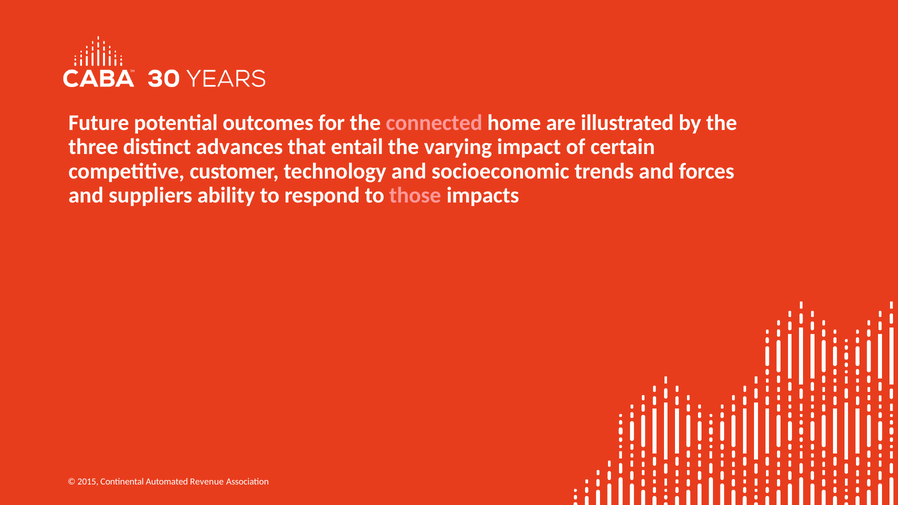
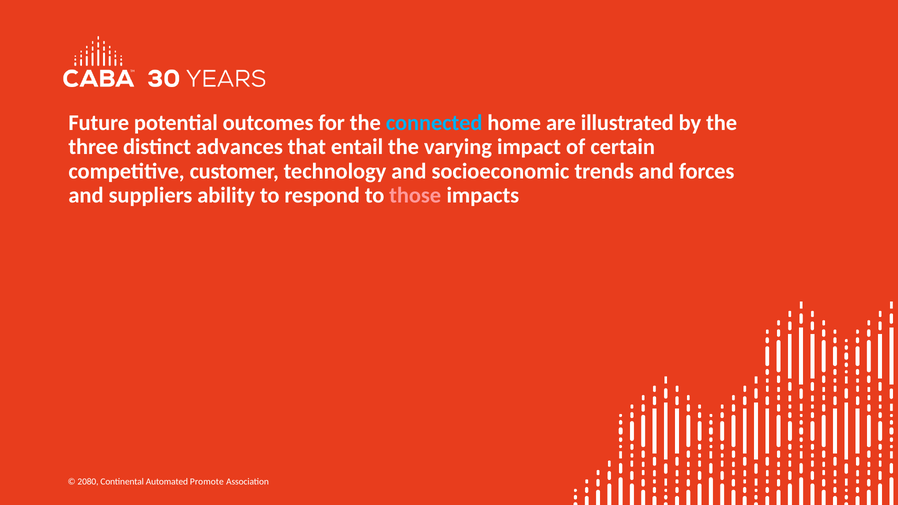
connected colour: pink -> light blue
2015: 2015 -> 2080
Revenue: Revenue -> Promote
